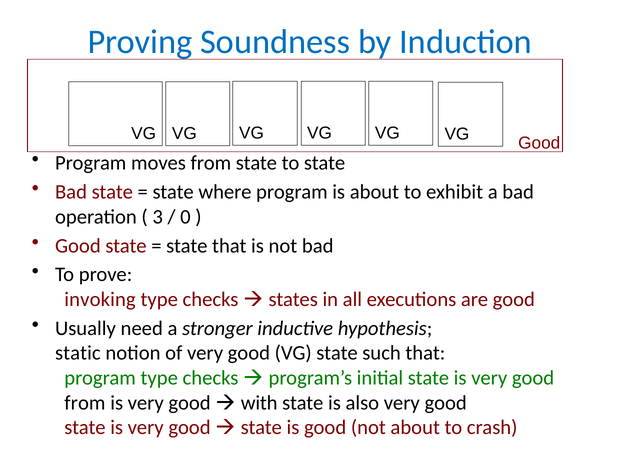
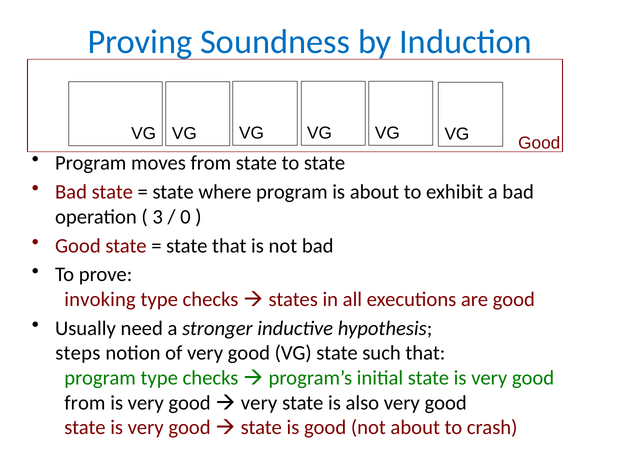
static: static -> steps
with at (259, 403): with -> very
